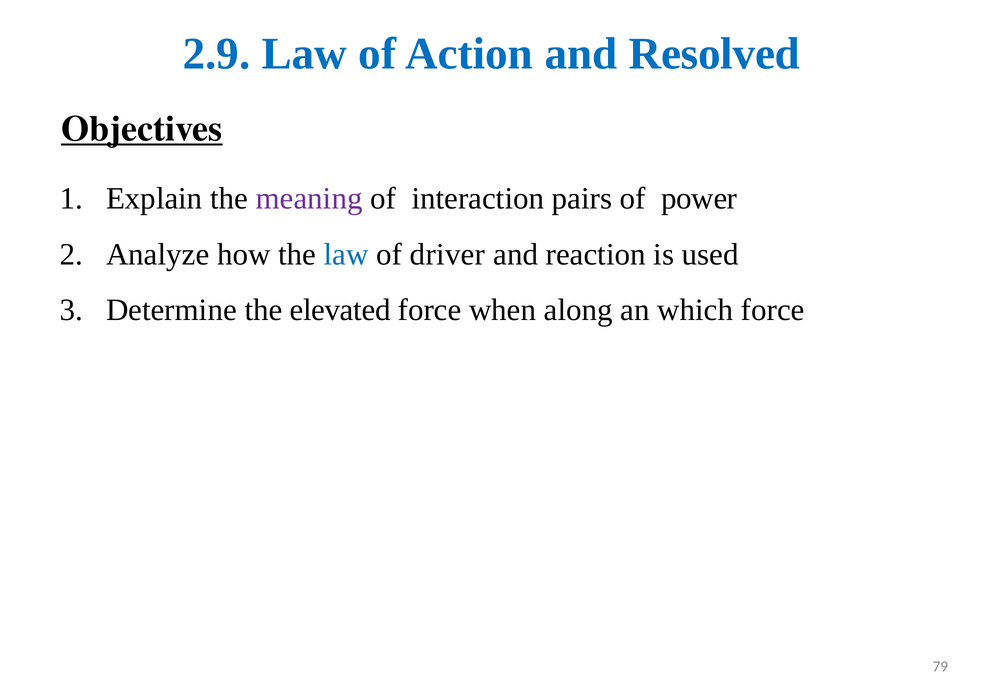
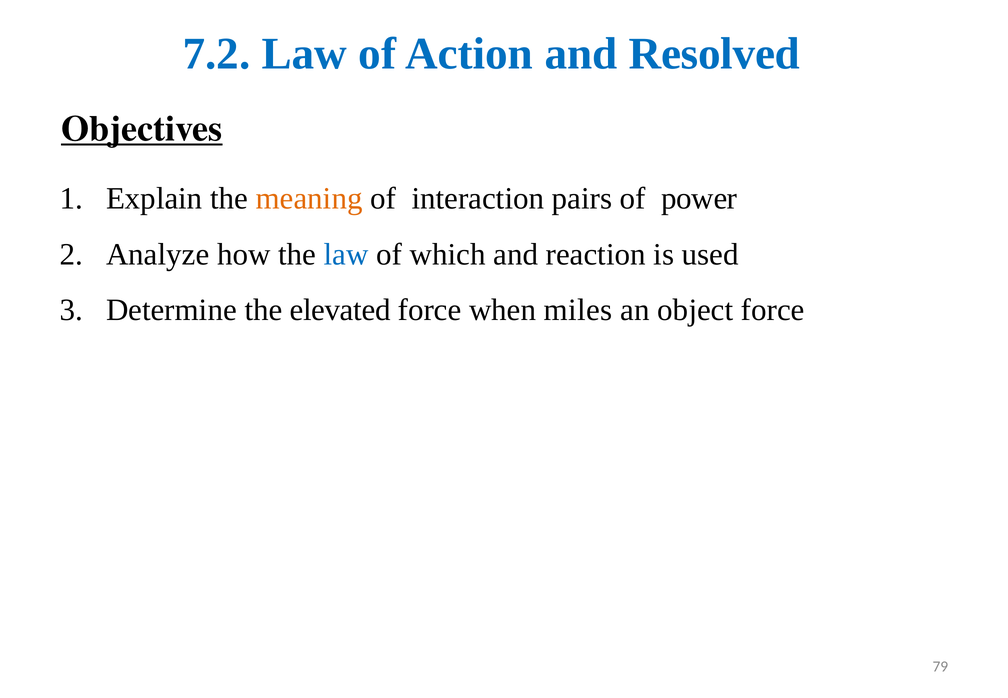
2.9: 2.9 -> 7.2
meaning colour: purple -> orange
driver: driver -> which
along: along -> miles
which: which -> object
